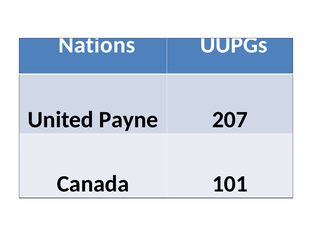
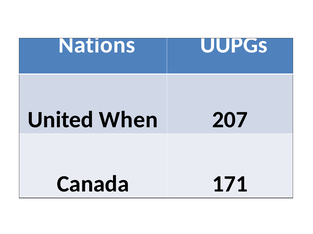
Payne: Payne -> When
101: 101 -> 171
